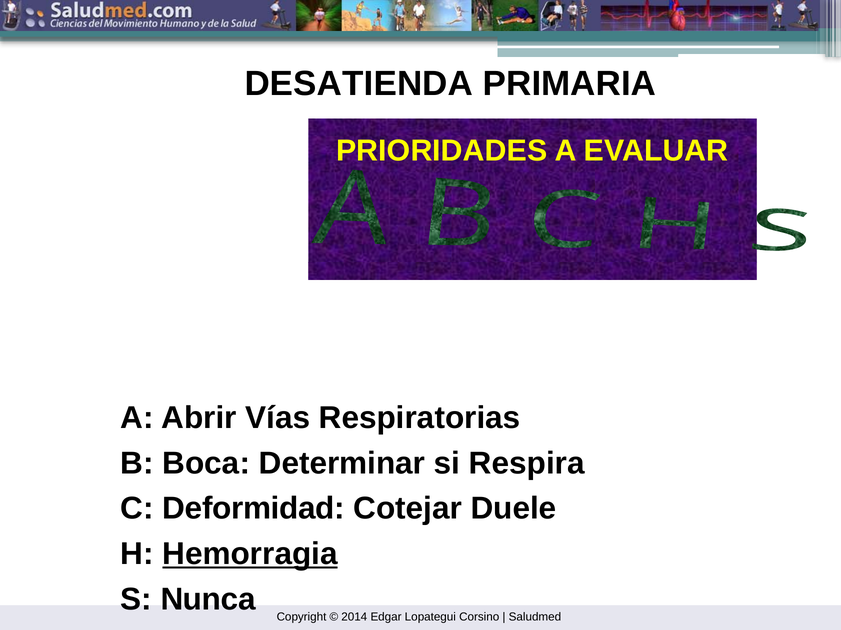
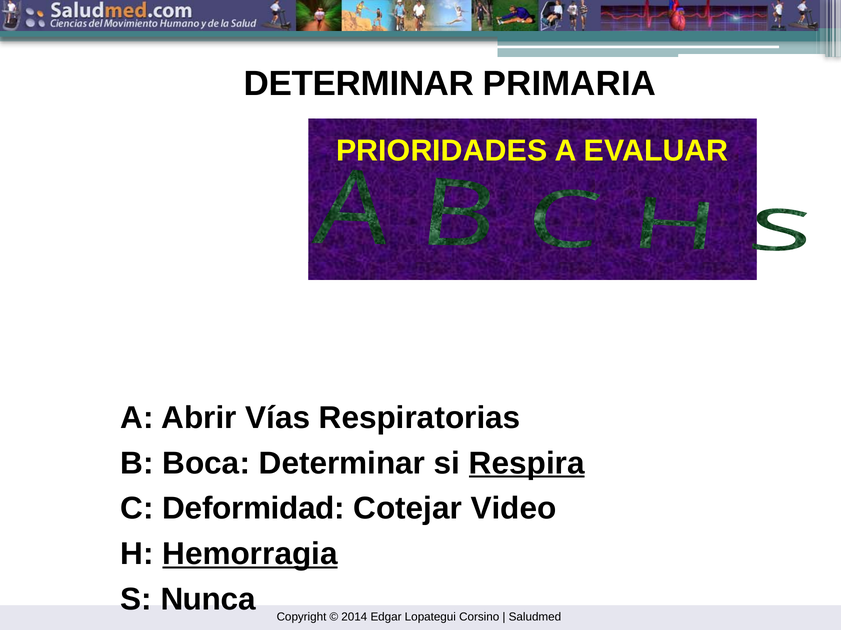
DESATIENDA at (359, 84): DESATIENDA -> DETERMINAR
Respira underline: none -> present
Duele: Duele -> Video
